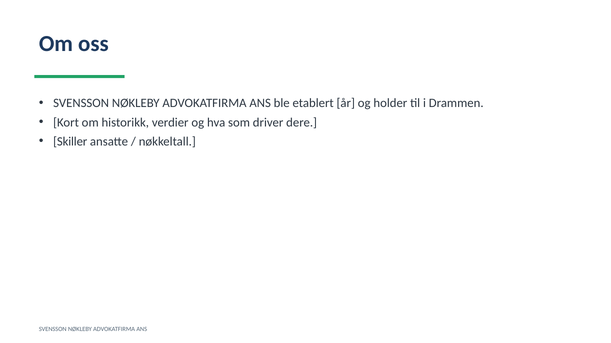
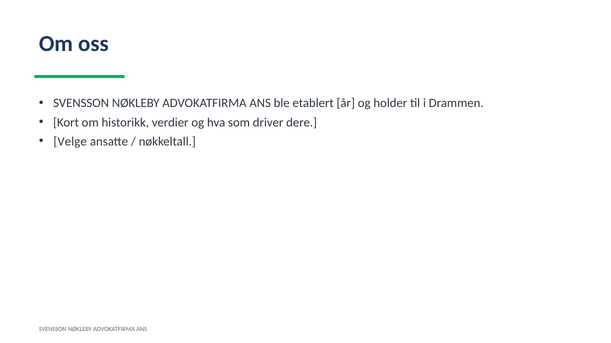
Skiller: Skiller -> Velge
